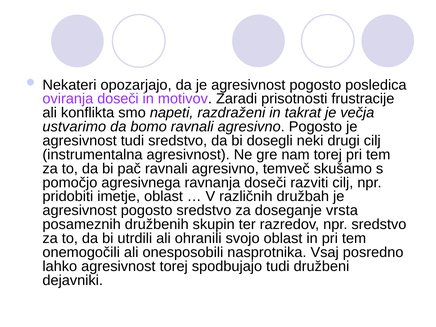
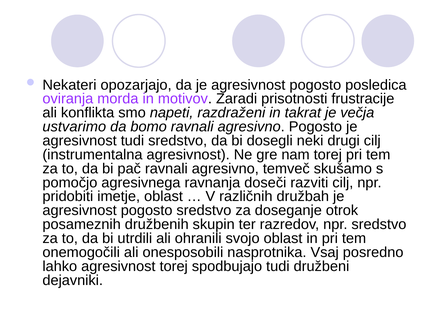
oviranja doseči: doseči -> morda
vrsta: vrsta -> otrok
